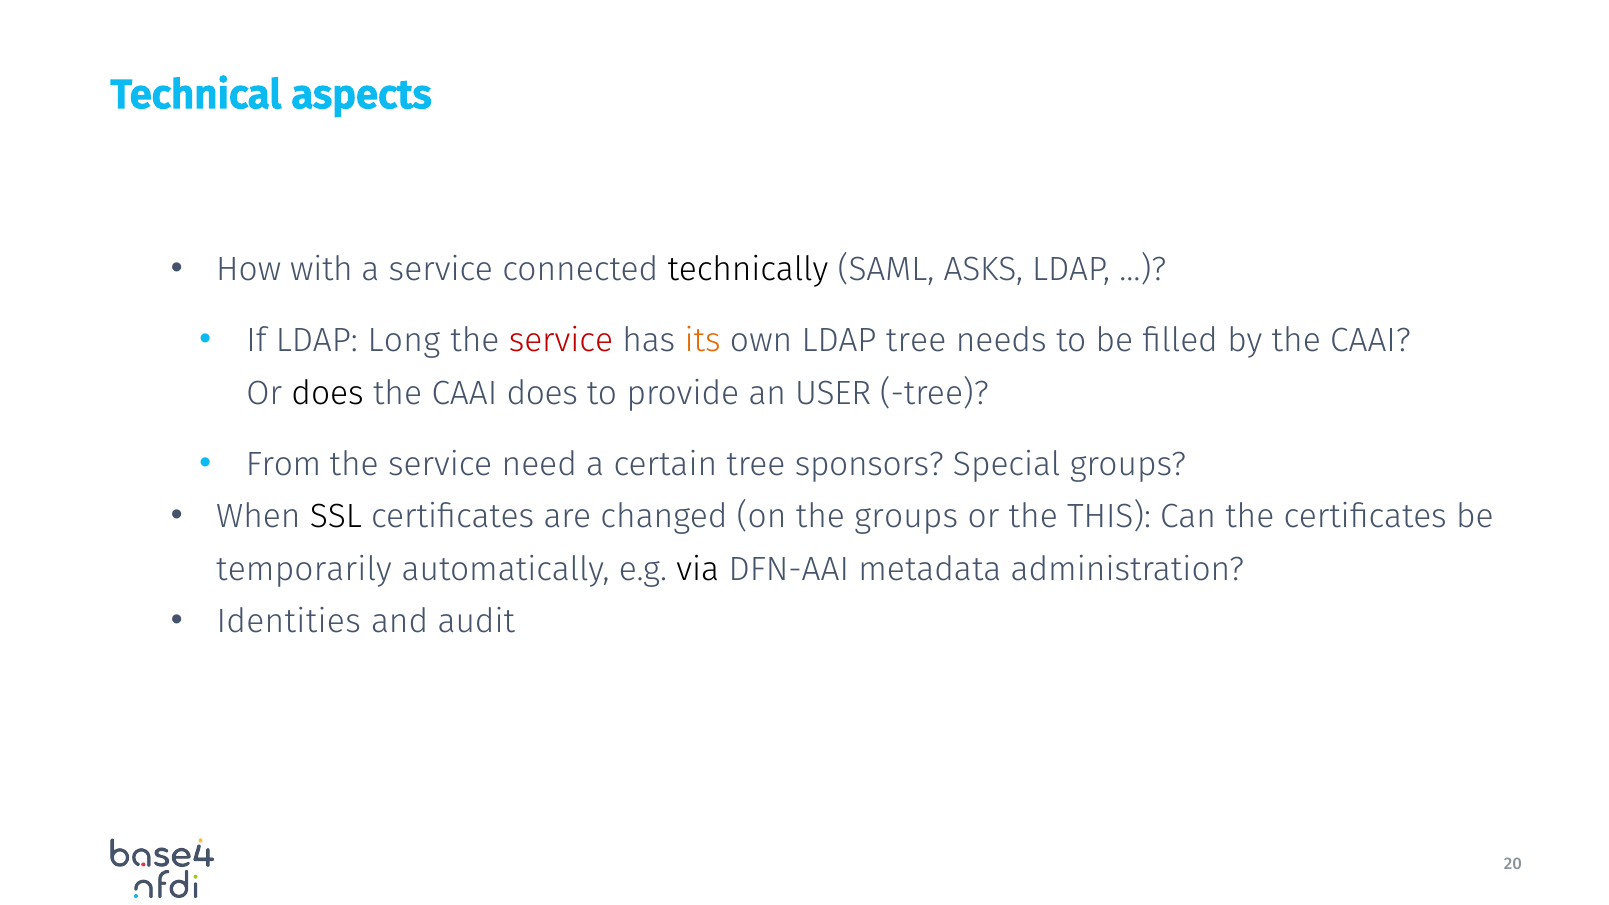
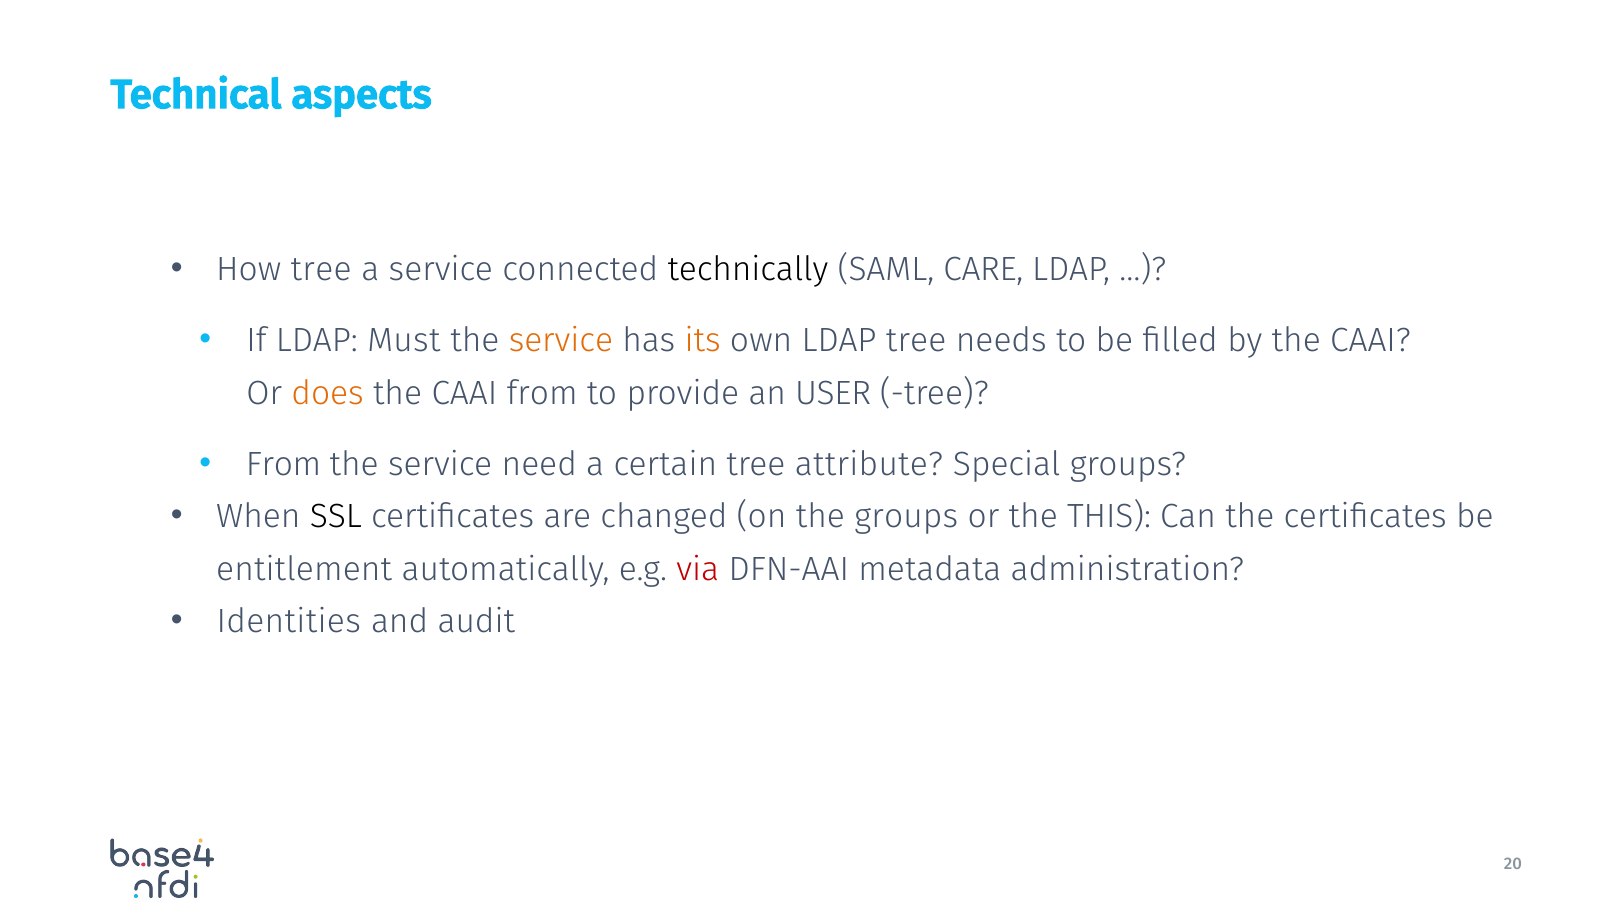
How with: with -> tree
ASKS: ASKS -> CARE
Long: Long -> Must
service at (561, 341) colour: red -> orange
does at (328, 393) colour: black -> orange
CAAI does: does -> from
sponsors: sponsors -> attribute
temporarily: temporarily -> entitlement
via colour: black -> red
